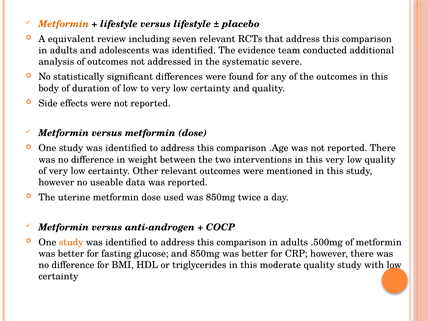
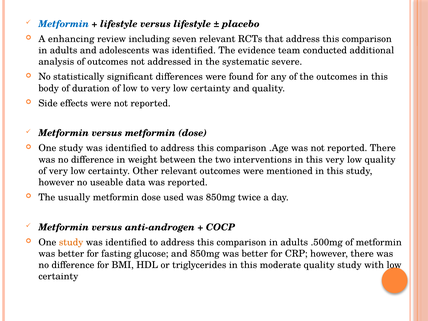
Metformin at (64, 24) colour: orange -> blue
equivalent: equivalent -> enhancing
uterine: uterine -> usually
